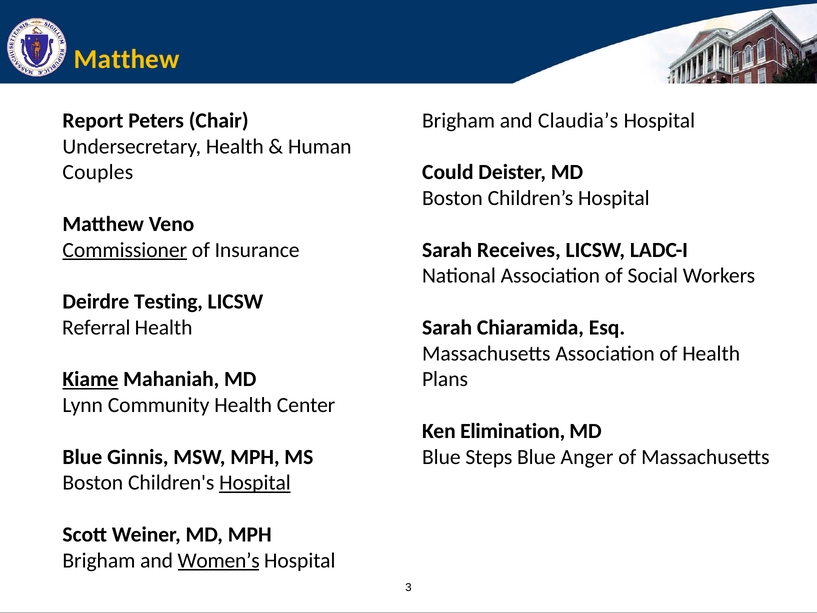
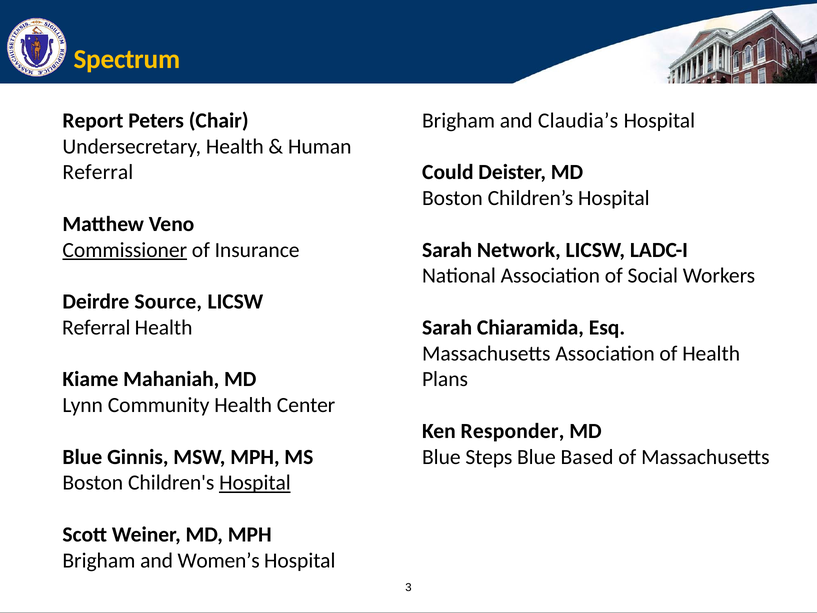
Matthew at (127, 59): Matthew -> Spectrum
Couples at (98, 172): Couples -> Referral
Receives: Receives -> Network
Testing: Testing -> Source
Kiame underline: present -> none
Elimination: Elimination -> Responder
Anger: Anger -> Based
Women’s underline: present -> none
